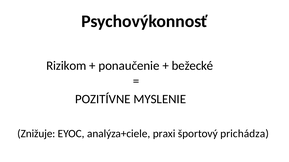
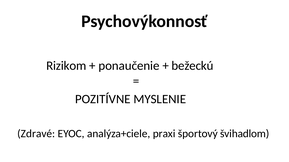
bežecké: bežecké -> bežeckú
Znižuje: Znižuje -> Zdravé
prichádza: prichádza -> švihadlom
